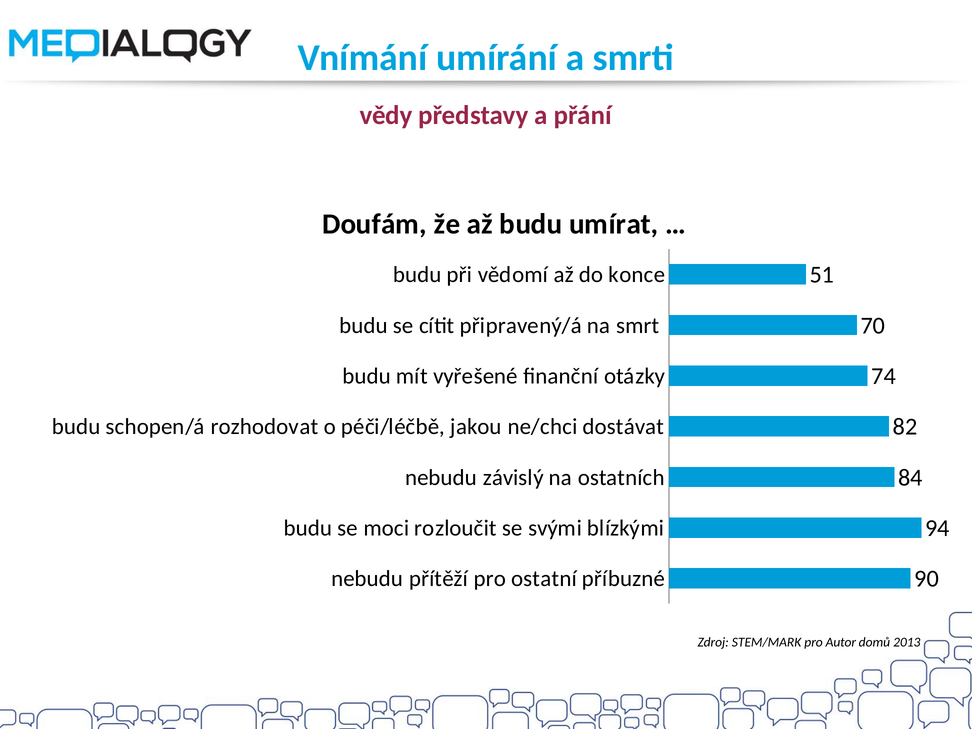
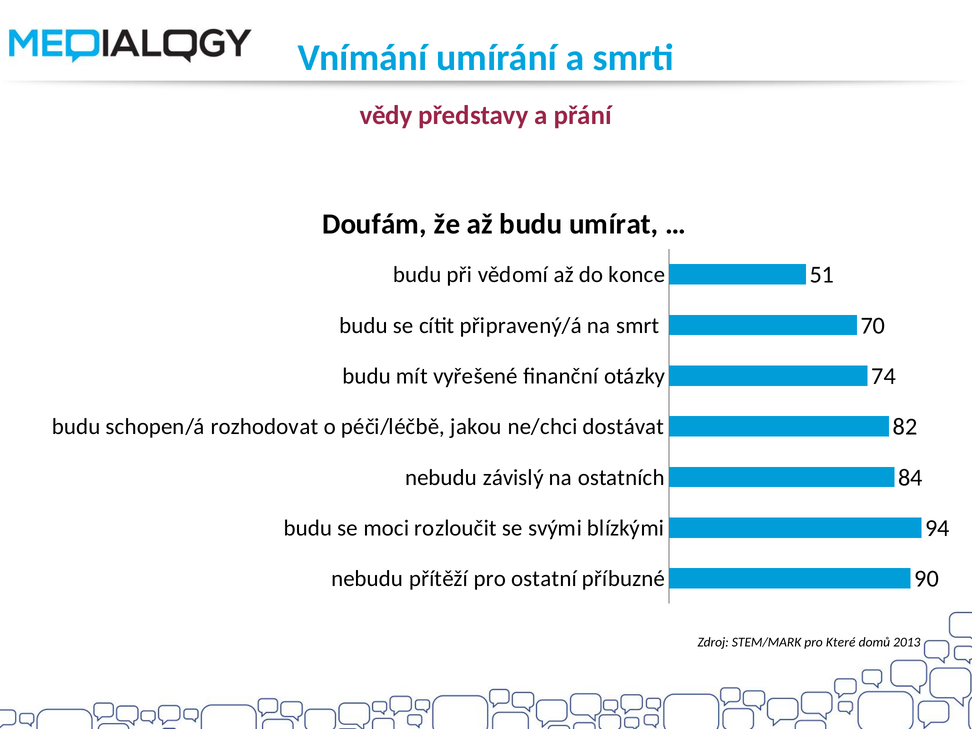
Autor: Autor -> Které
